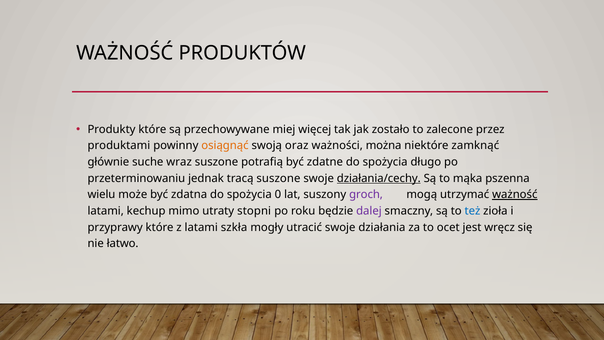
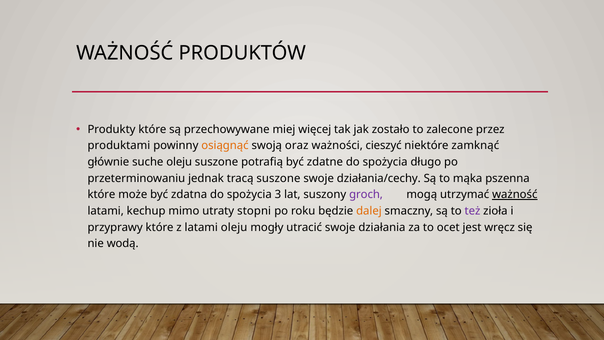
można: można -> cieszyć
suche wraz: wraz -> oleju
działania/cechy underline: present -> none
wielu at (101, 195): wielu -> które
0: 0 -> 3
dalej colour: purple -> orange
też colour: blue -> purple
latami szkła: szkła -> oleju
łatwo: łatwo -> wodą
